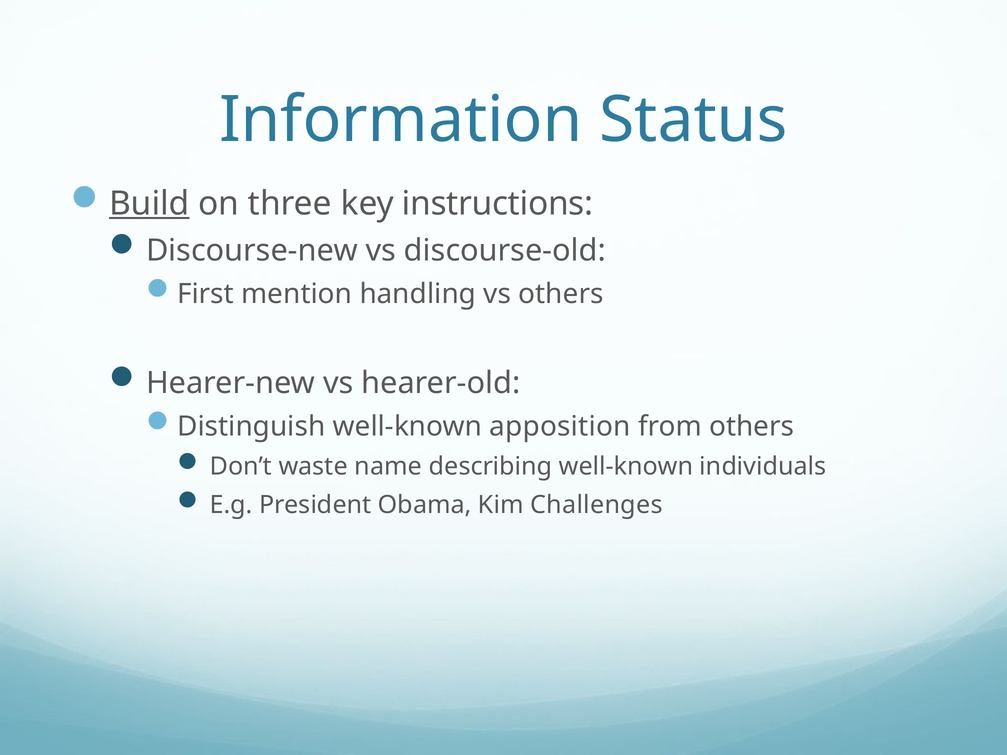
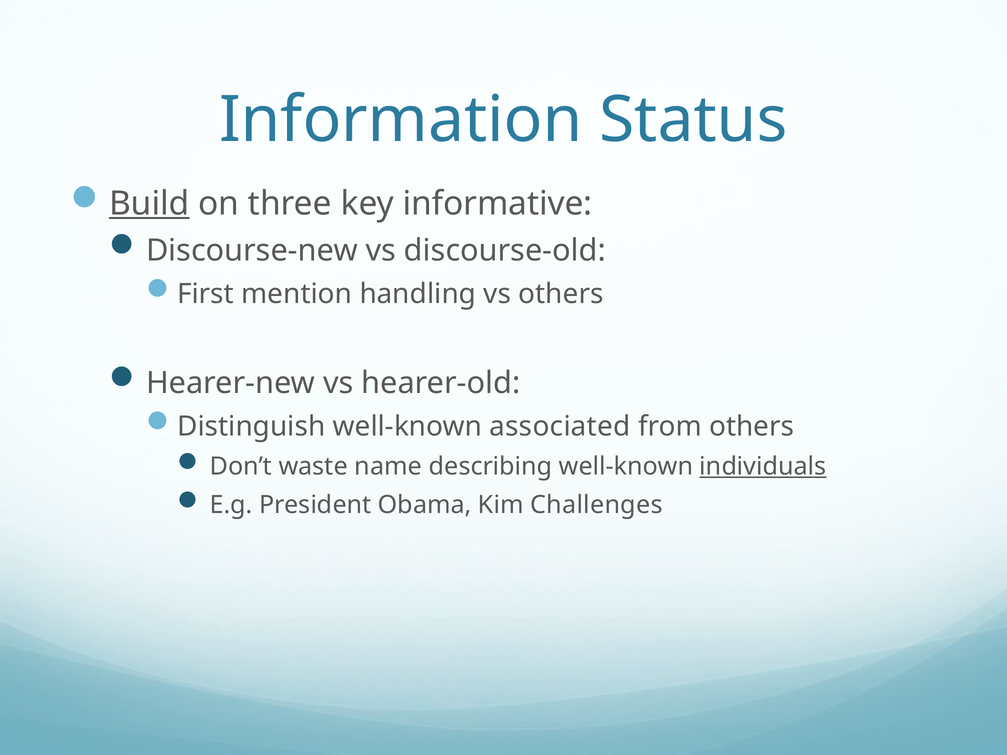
instructions: instructions -> informative
apposition: apposition -> associated
individuals underline: none -> present
